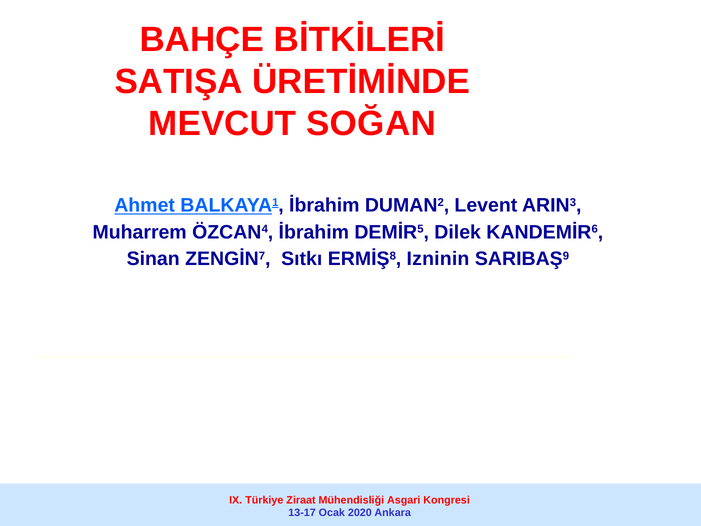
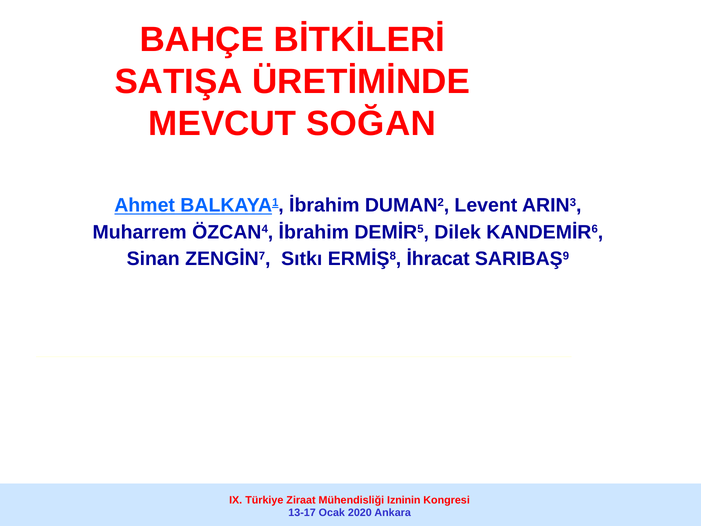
Izninin: Izninin -> İhracat
Asgari: Asgari -> Izninin
